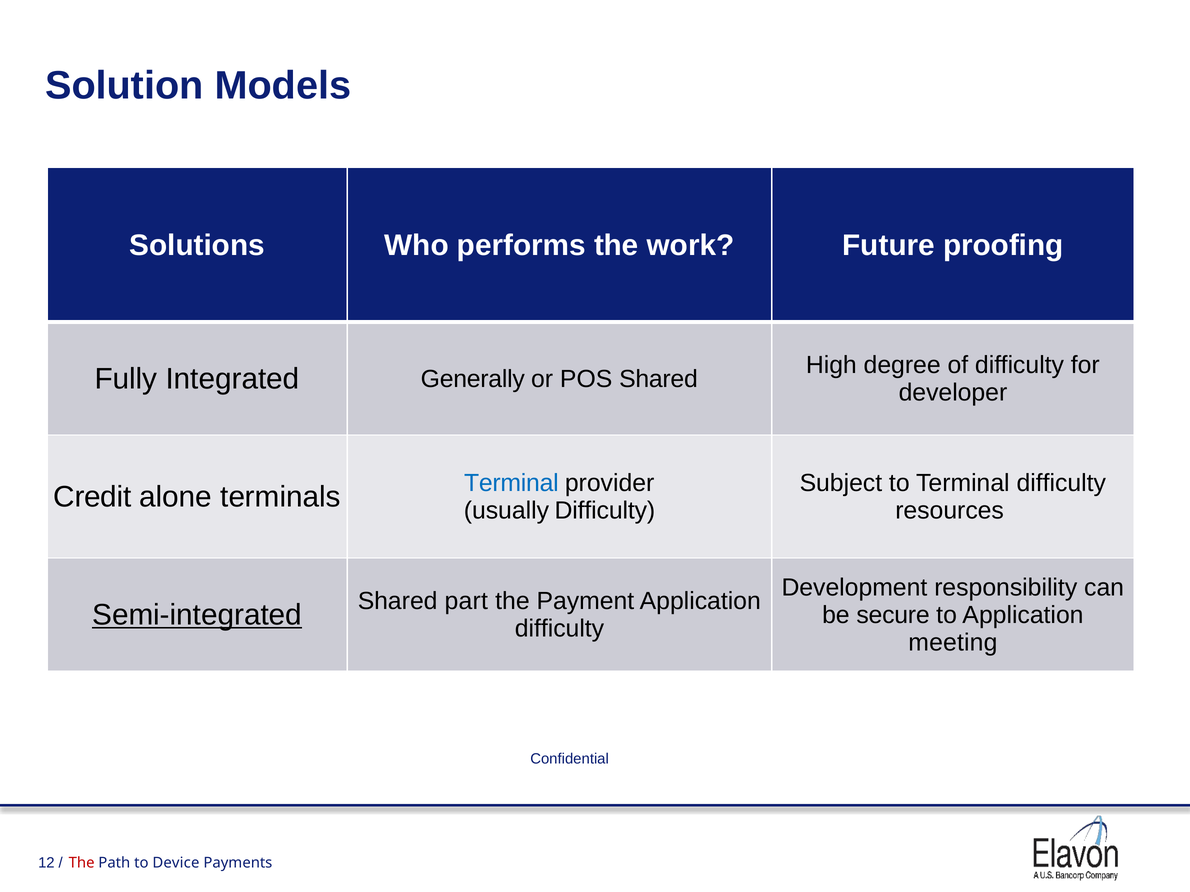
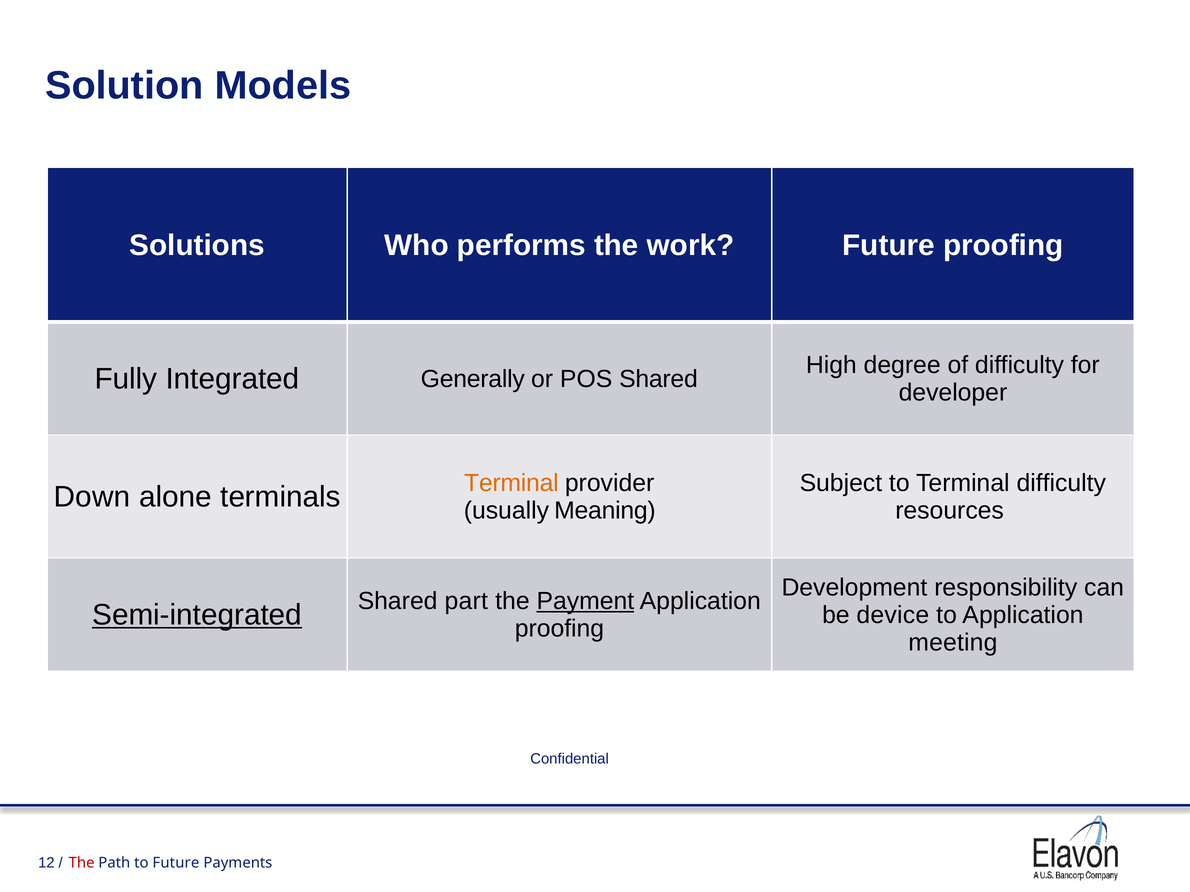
Credit: Credit -> Down
Terminal at (511, 483) colour: blue -> orange
usually Difficulty: Difficulty -> Meaning
Payment underline: none -> present
secure: secure -> device
difficulty at (559, 629): difficulty -> proofing
to Device: Device -> Future
